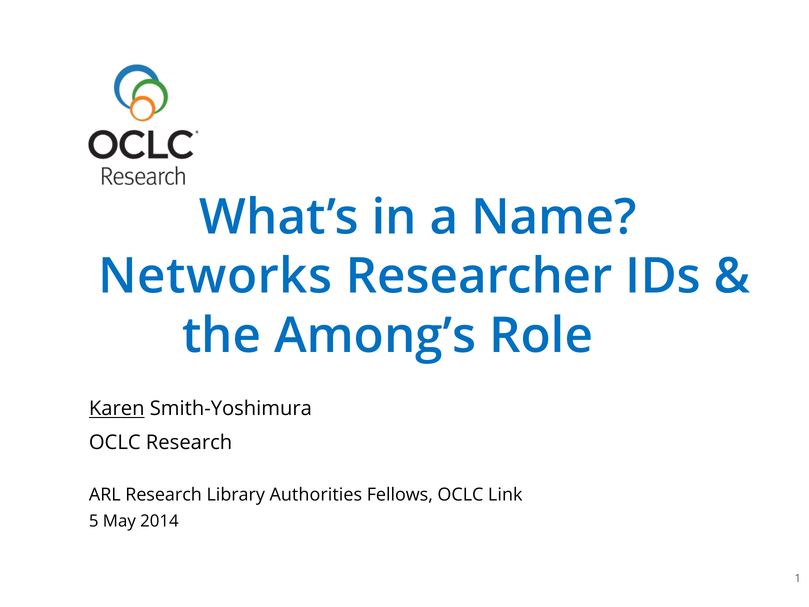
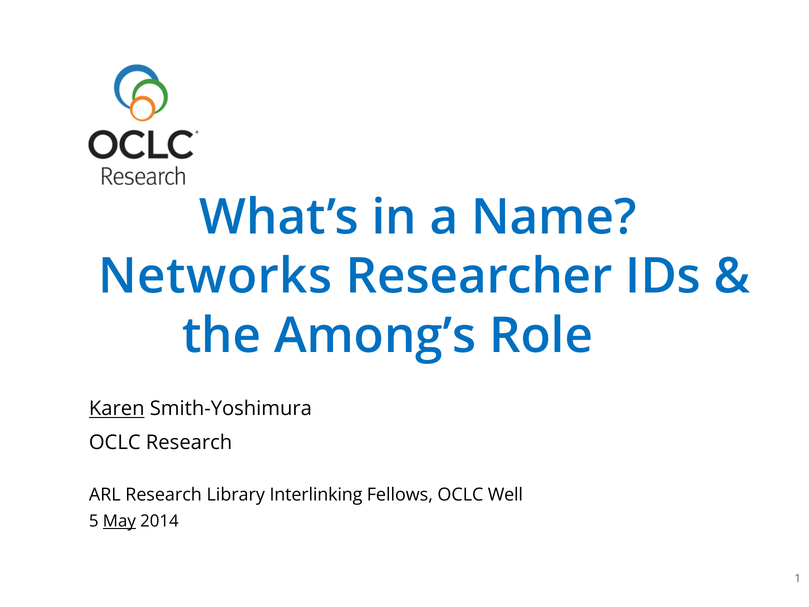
Authorities: Authorities -> Interlinking
Link: Link -> Well
May underline: none -> present
